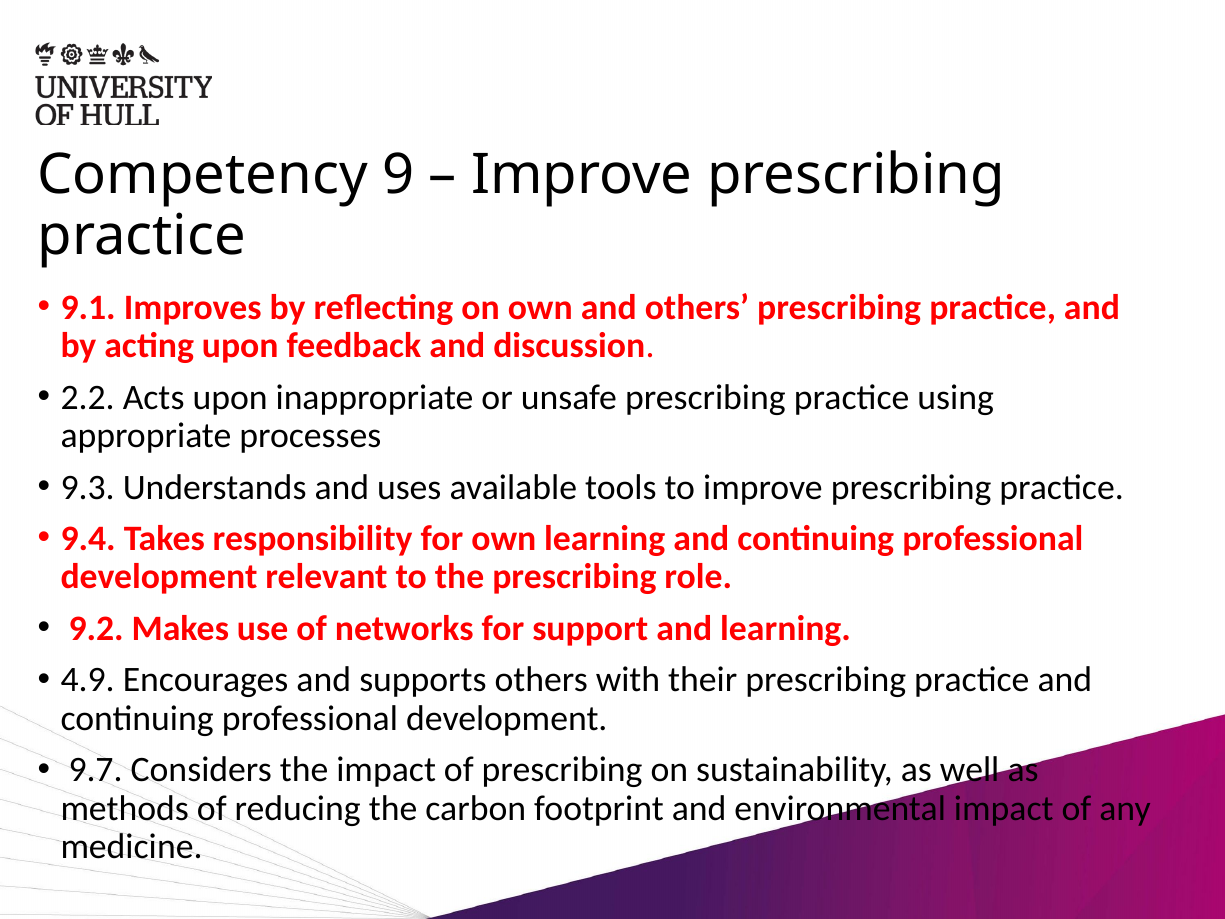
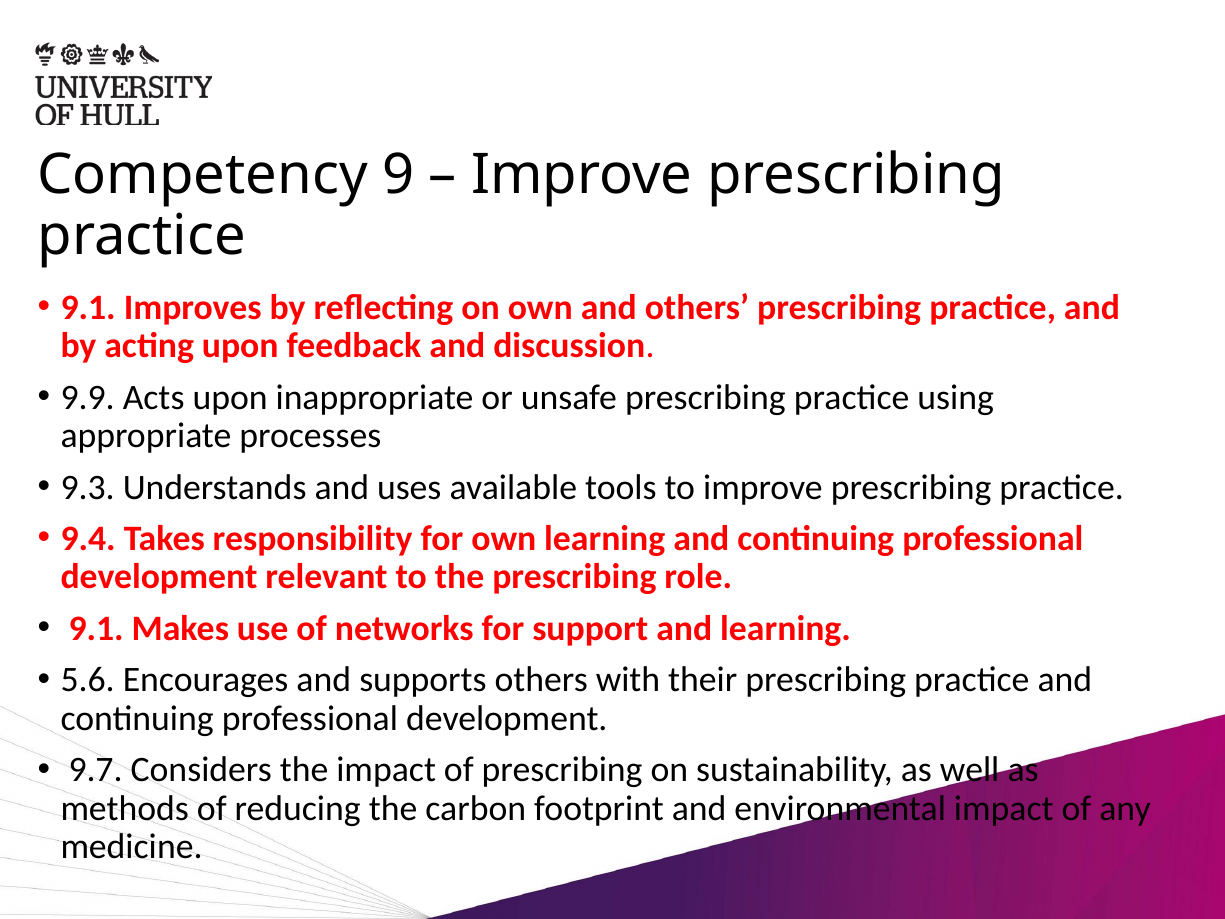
2.2: 2.2 -> 9.9
9.2 at (96, 628): 9.2 -> 9.1
4.9: 4.9 -> 5.6
